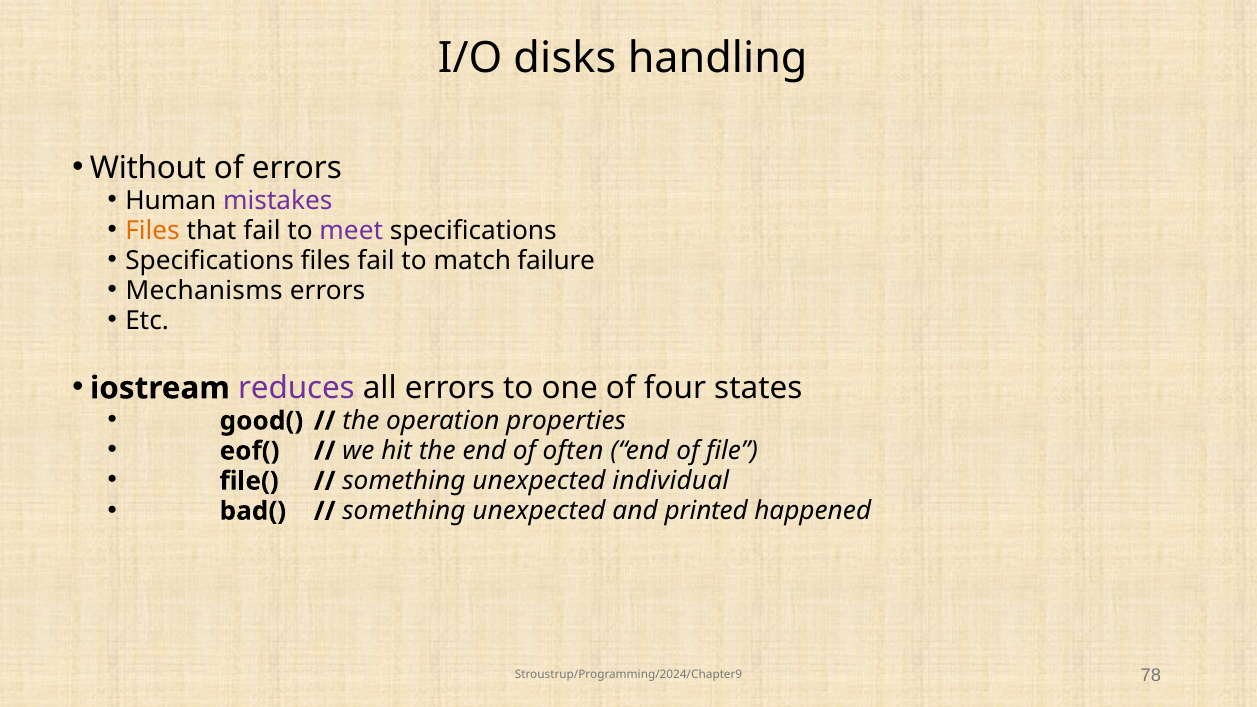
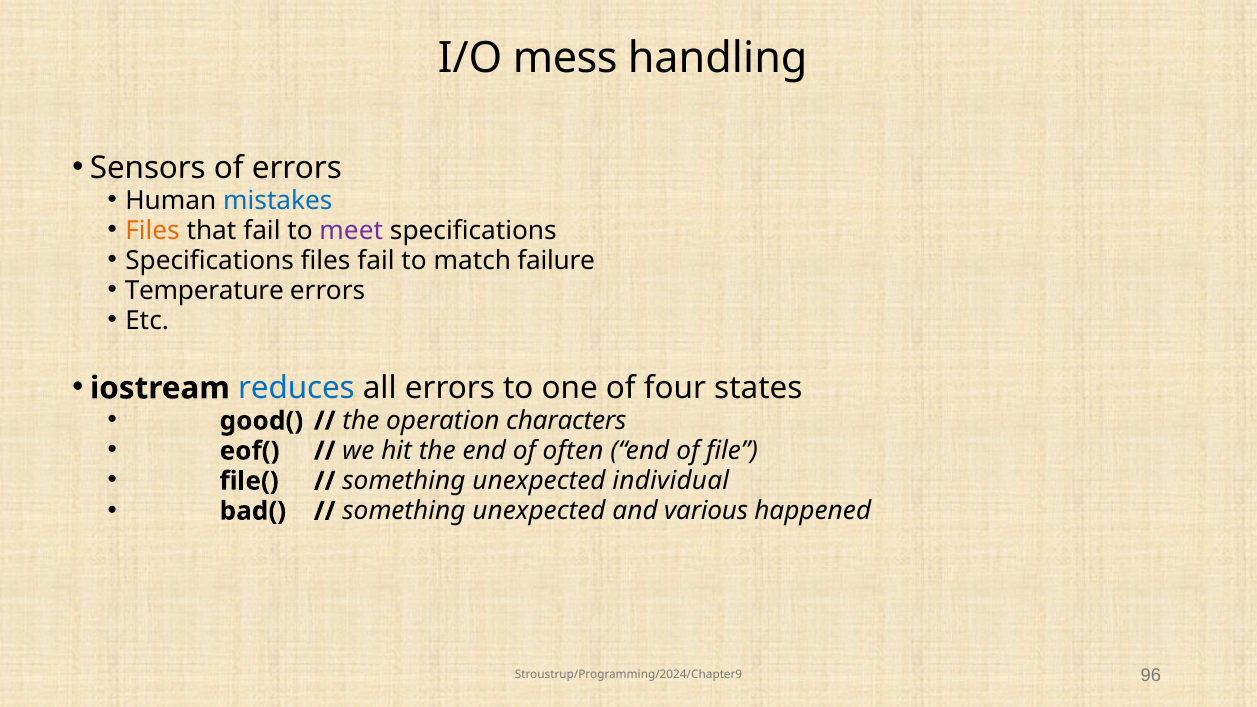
disks: disks -> mess
Without: Without -> Sensors
mistakes colour: purple -> blue
Mechanisms: Mechanisms -> Temperature
reduces colour: purple -> blue
properties: properties -> characters
printed: printed -> various
78: 78 -> 96
